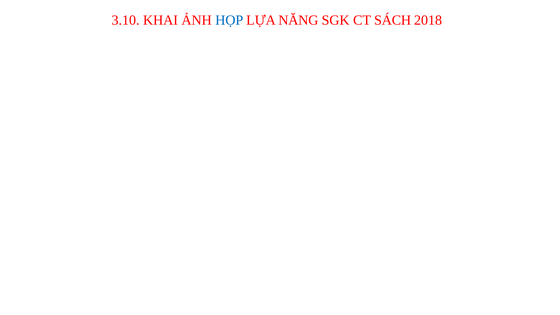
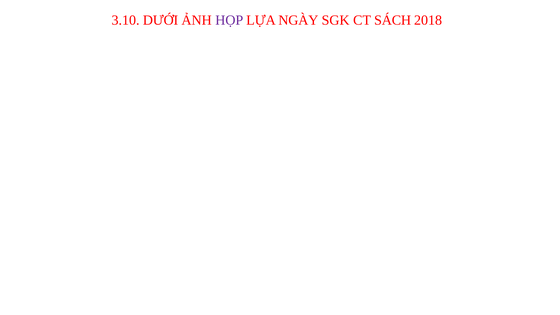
KHAI: KHAI -> DƯỚI
HỌP colour: blue -> purple
NĂNG: NĂNG -> NGÀY
